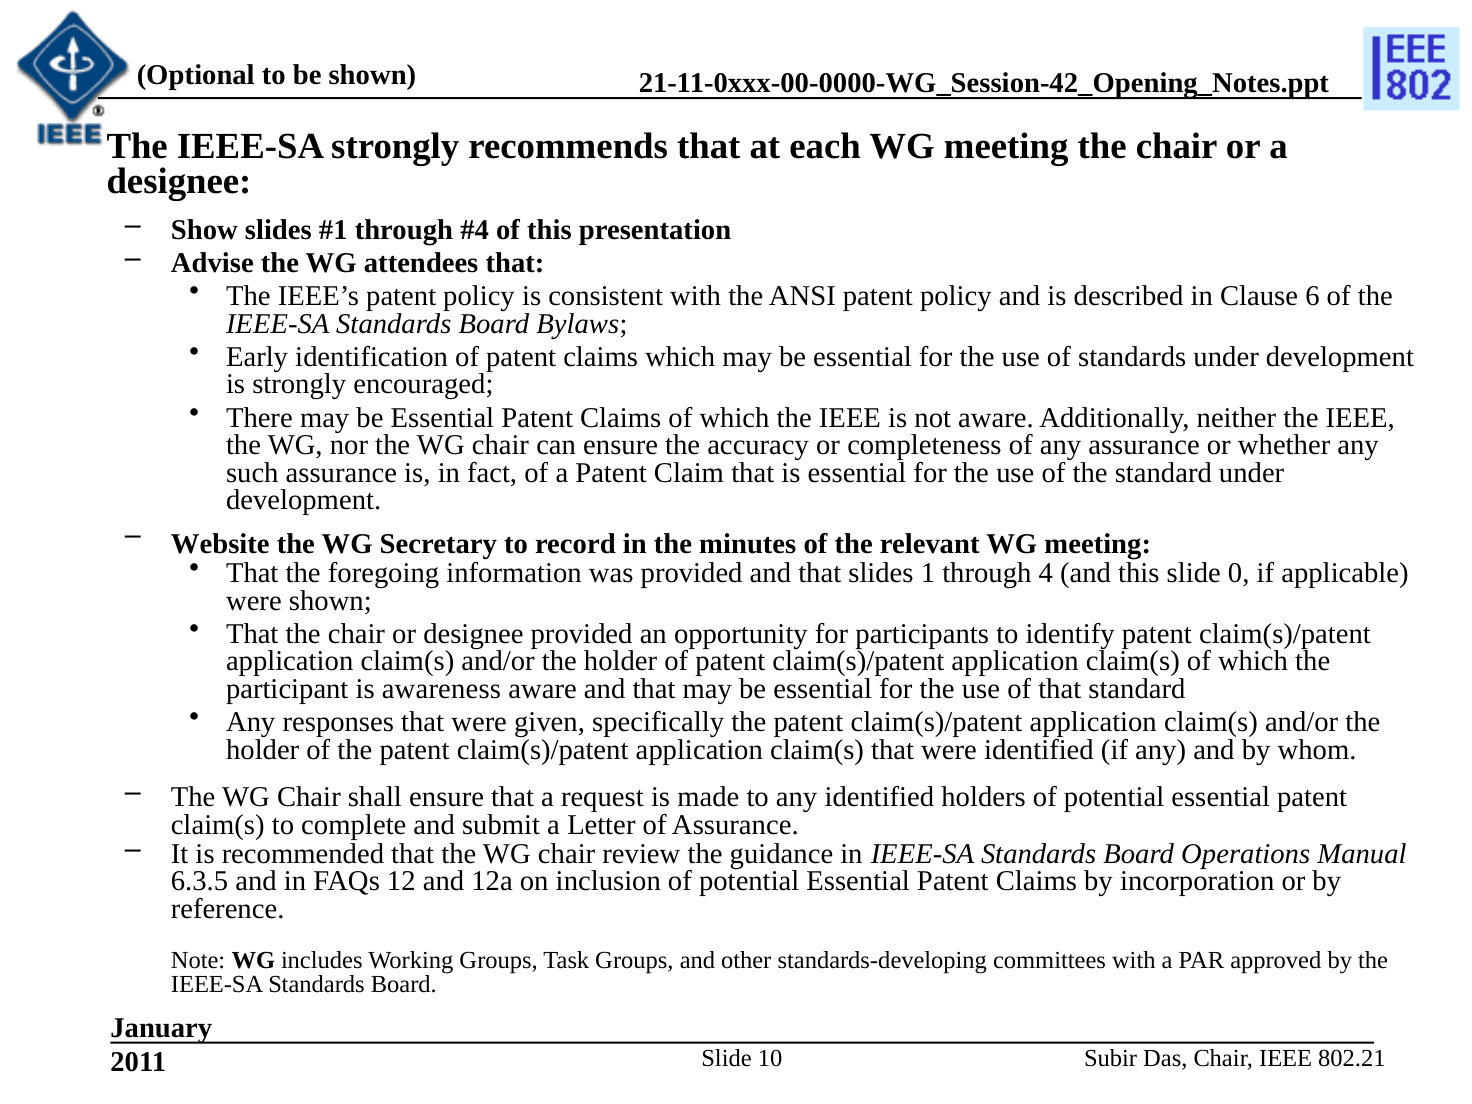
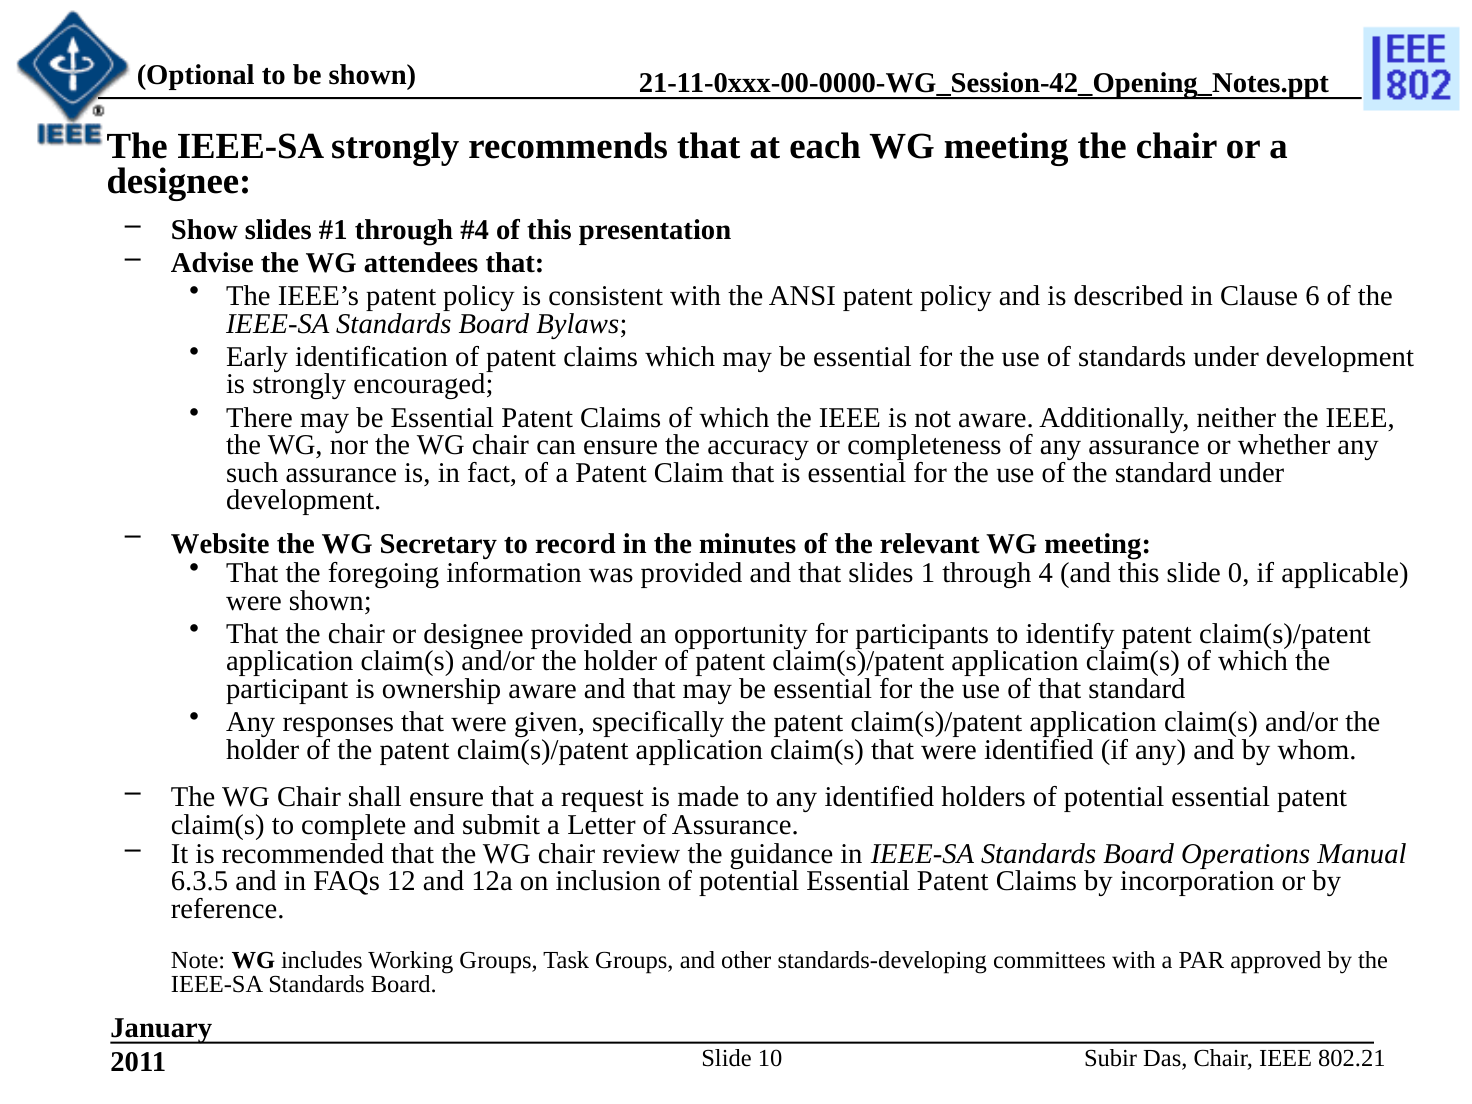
awareness: awareness -> ownership
